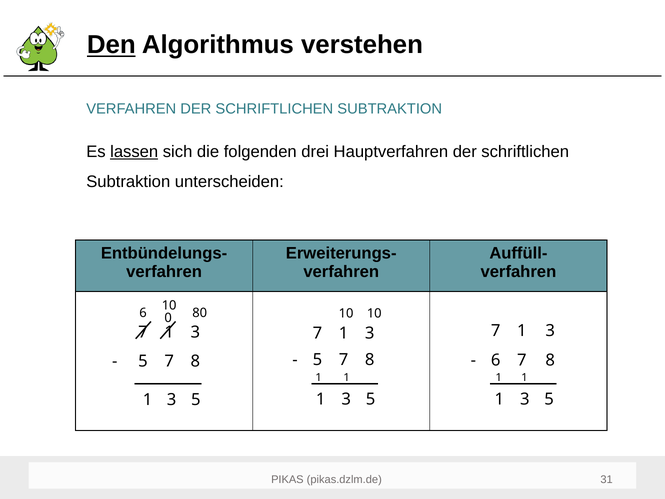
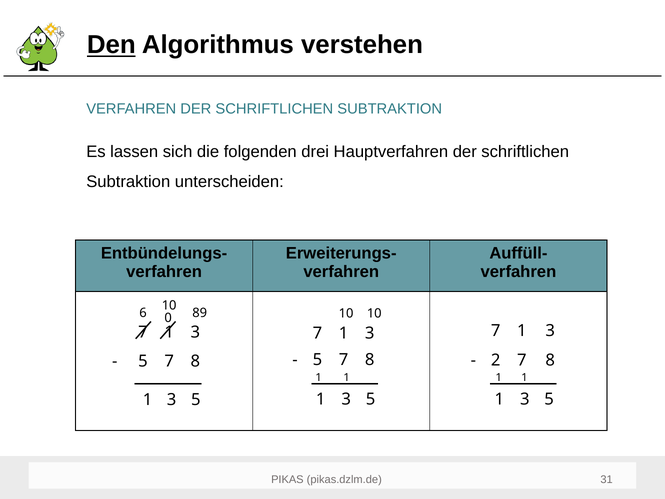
lassen underline: present -> none
80: 80 -> 89
6 at (496, 360): 6 -> 2
